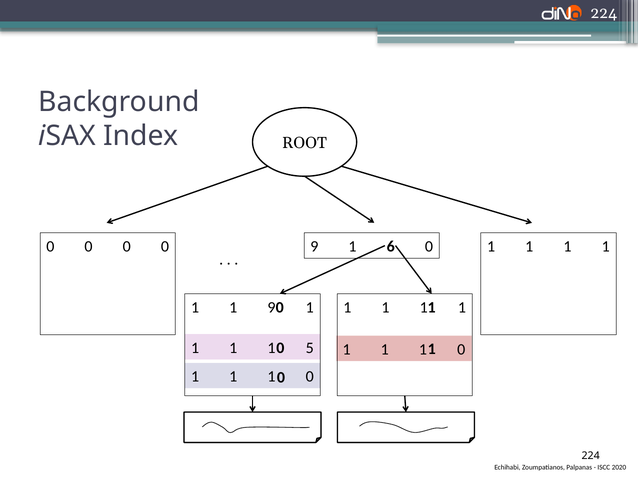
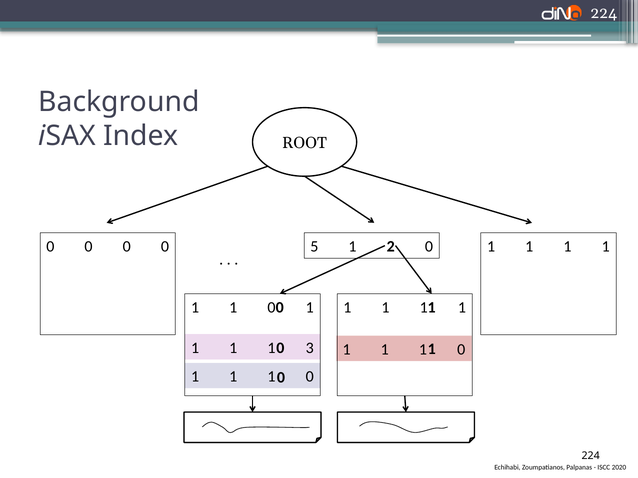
0 9: 9 -> 5
6: 6 -> 2
9 at (271, 308): 9 -> 0
5: 5 -> 3
